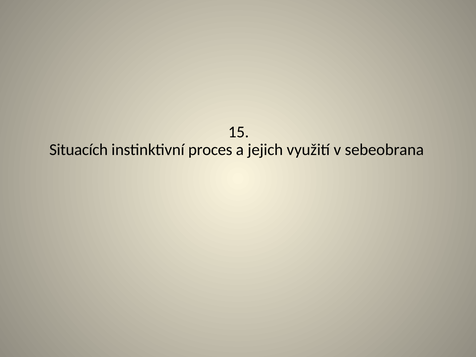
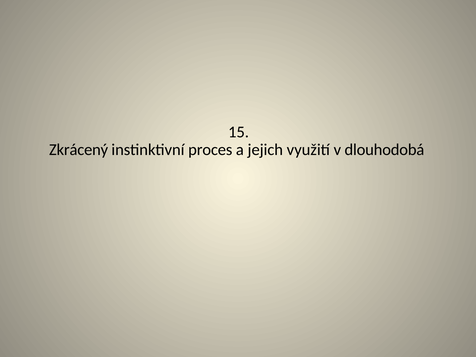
Situacích: Situacích -> Zkrácený
sebeobrana: sebeobrana -> dlouhodobá
